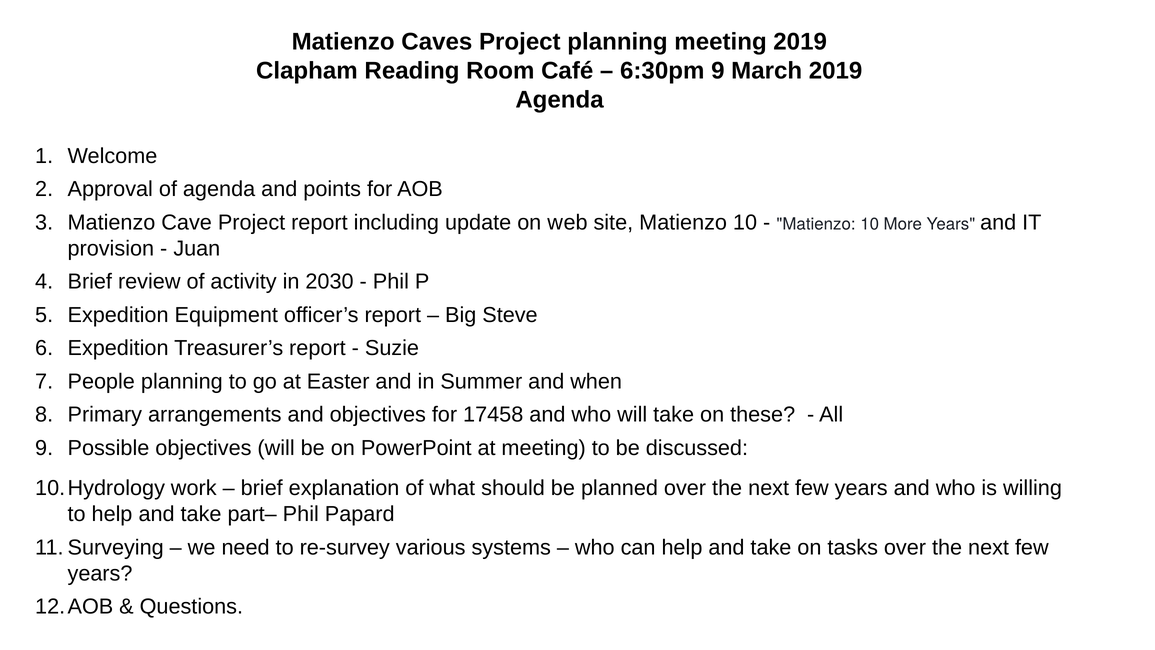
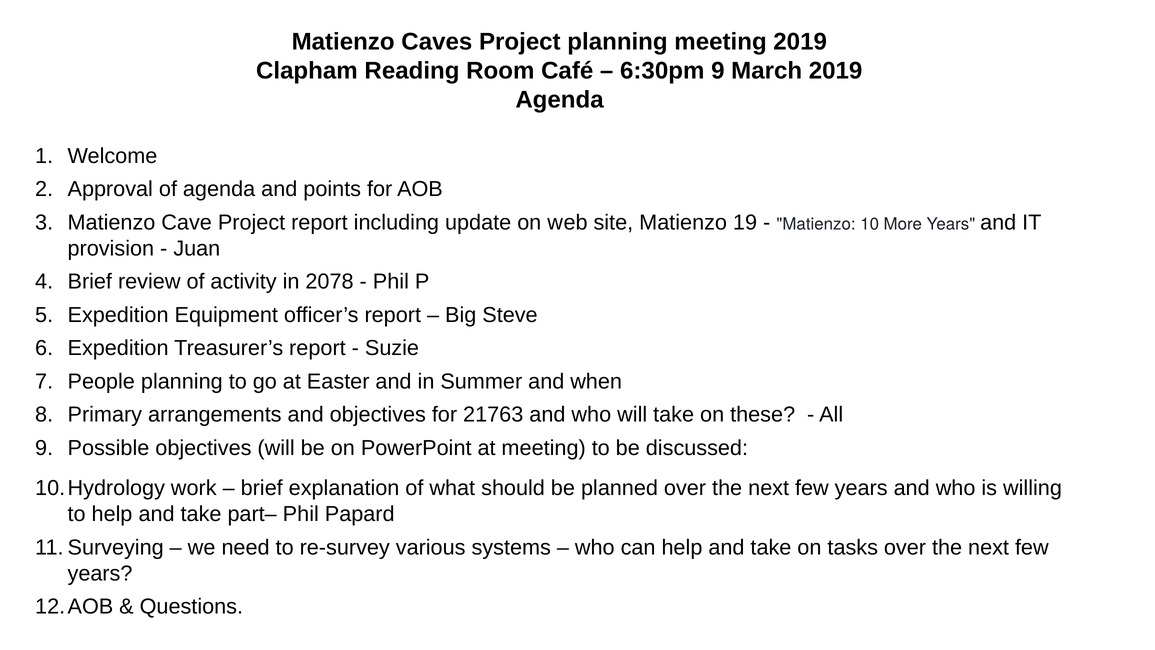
site Matienzo 10: 10 -> 19
2030: 2030 -> 2078
17458: 17458 -> 21763
